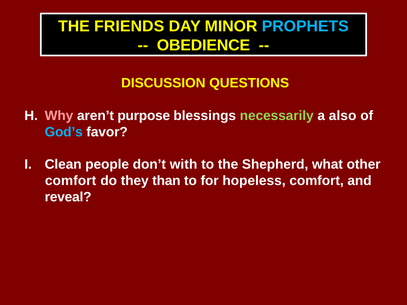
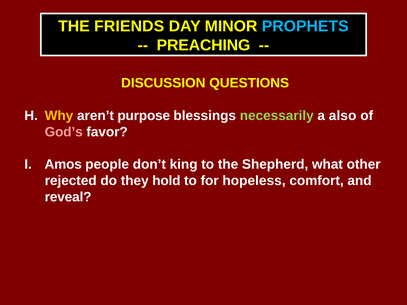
OBEDIENCE: OBEDIENCE -> PREACHING
Why colour: pink -> yellow
God’s colour: light blue -> pink
Clean: Clean -> Amos
with: with -> king
comfort at (71, 181): comfort -> rejected
than: than -> hold
